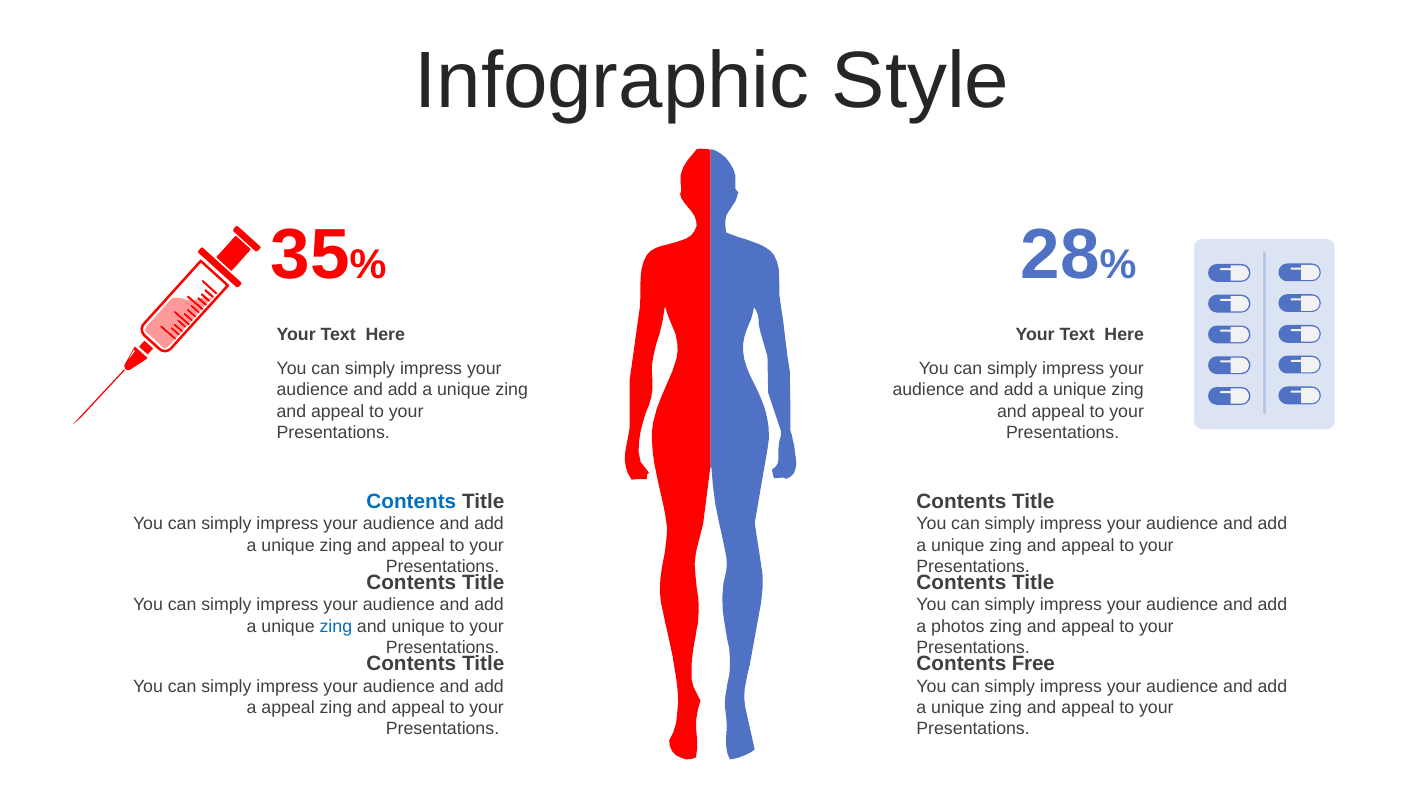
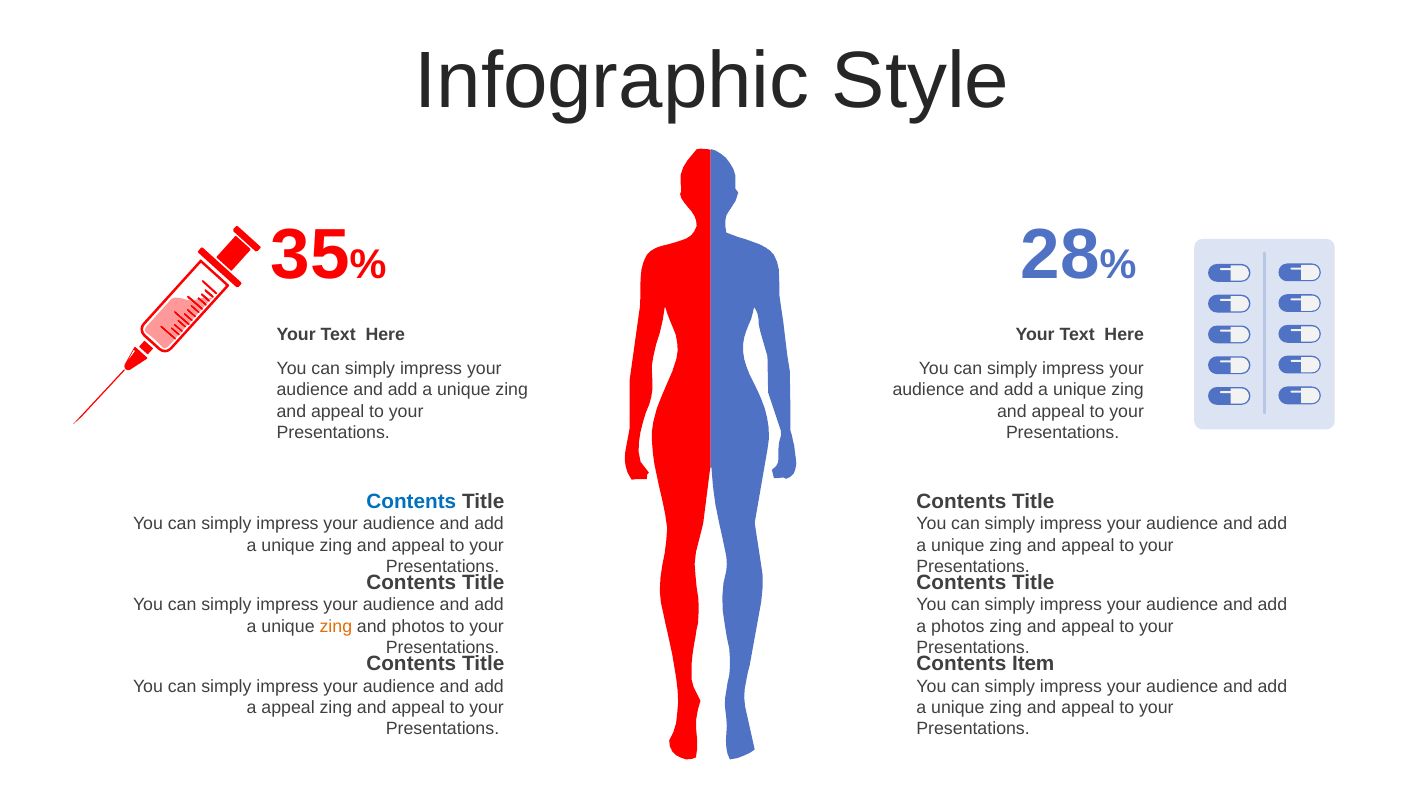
zing at (336, 627) colour: blue -> orange
and unique: unique -> photos
Free: Free -> Item
